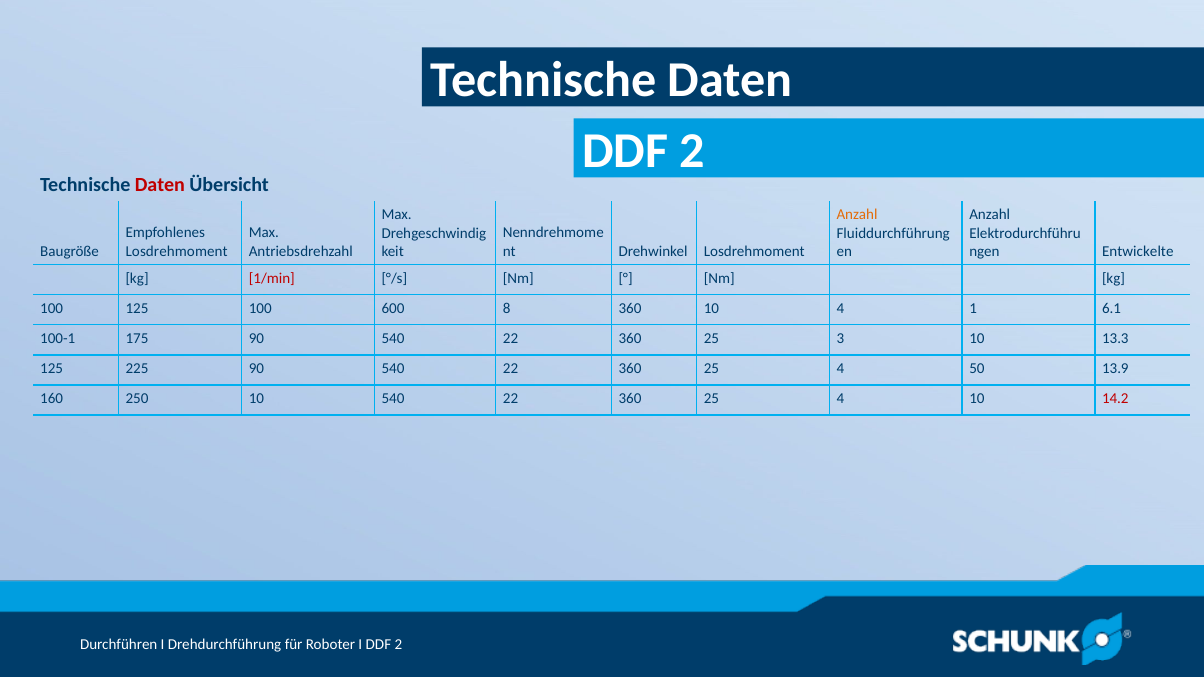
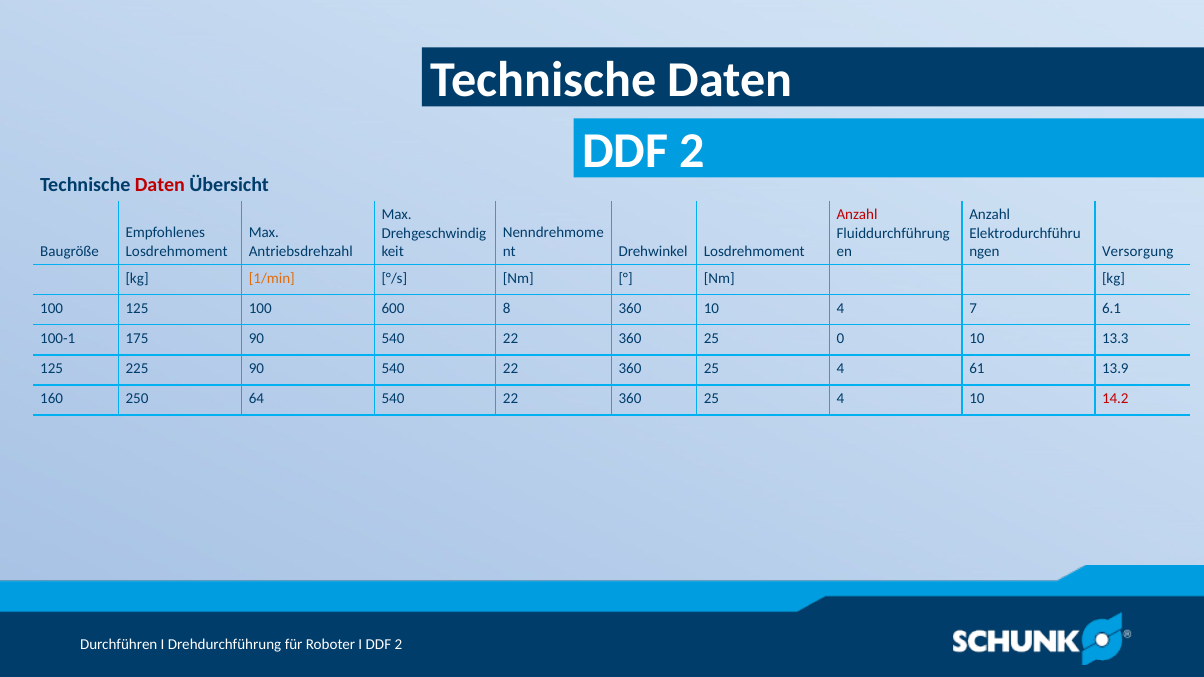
Anzahl at (857, 215) colour: orange -> red
Entwickelte: Entwickelte -> Versorgung
1/min colour: red -> orange
1: 1 -> 7
3: 3 -> 0
50: 50 -> 61
250 10: 10 -> 64
